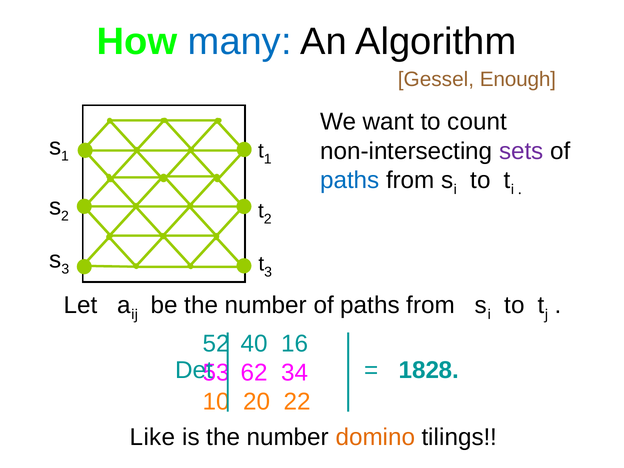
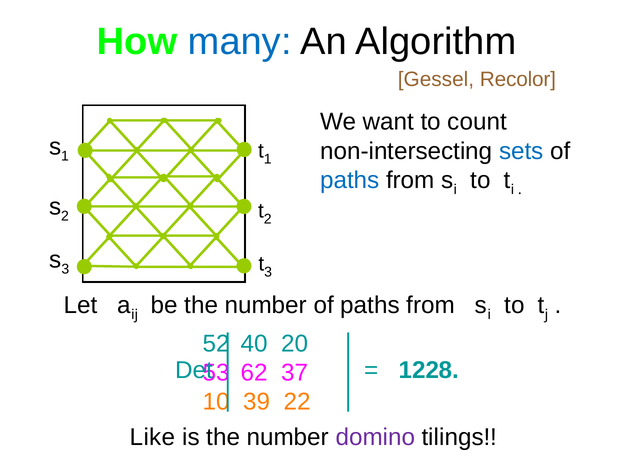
Enough: Enough -> Recolor
sets colour: purple -> blue
16: 16 -> 20
1828: 1828 -> 1228
34: 34 -> 37
20: 20 -> 39
domino colour: orange -> purple
